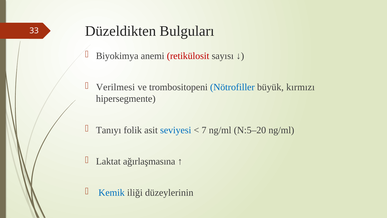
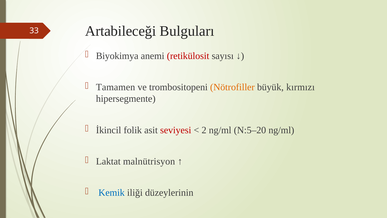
Düzeldikten: Düzeldikten -> Artabileceği
Verilmesi: Verilmesi -> Tamamen
Nötrofiller colour: blue -> orange
Tanıyı: Tanıyı -> İkincil
seviyesi colour: blue -> red
7: 7 -> 2
ağırlaşmasına: ağırlaşmasına -> malnütrisyon
